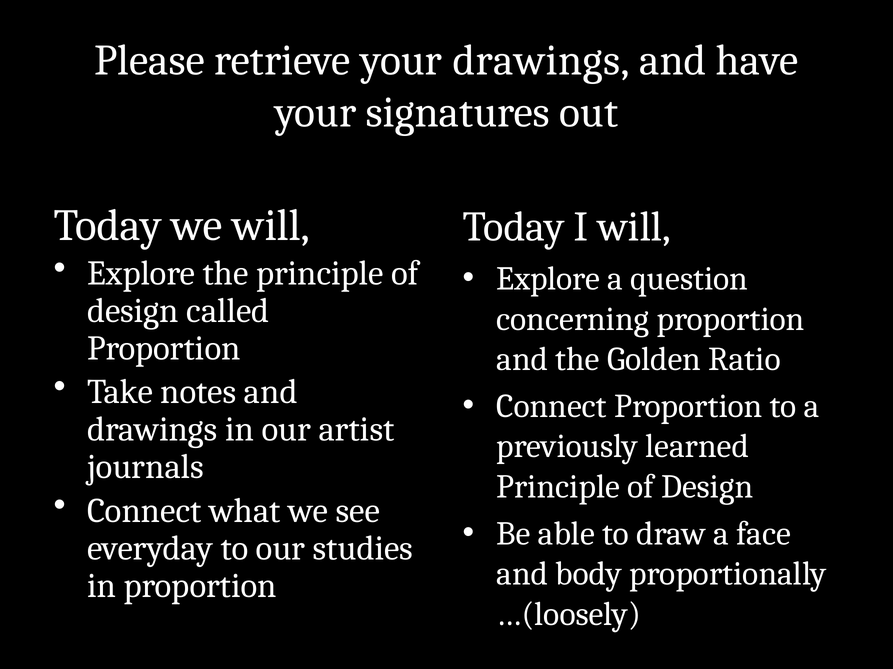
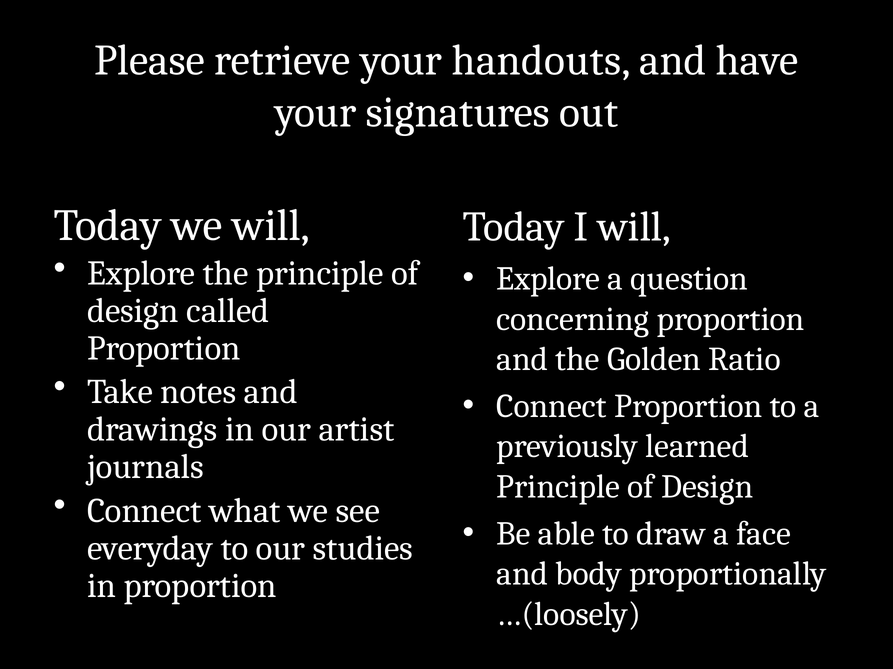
your drawings: drawings -> handouts
